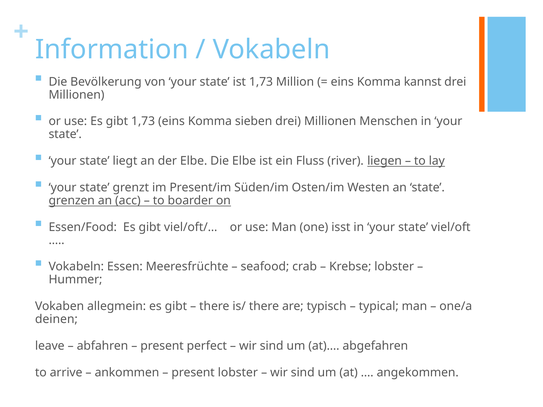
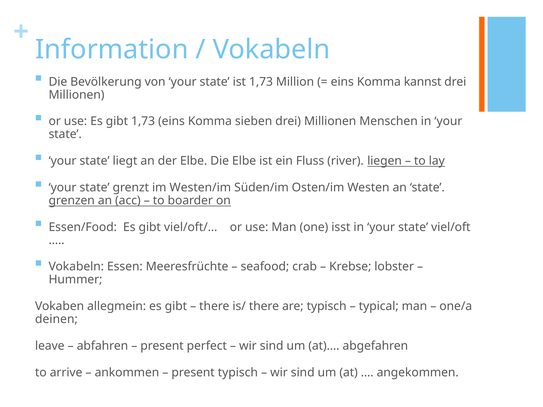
Present/im: Present/im -> Westen/im
present lobster: lobster -> typisch
